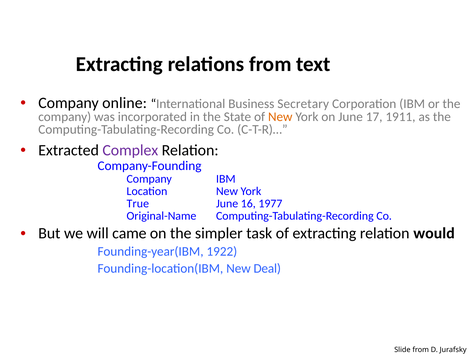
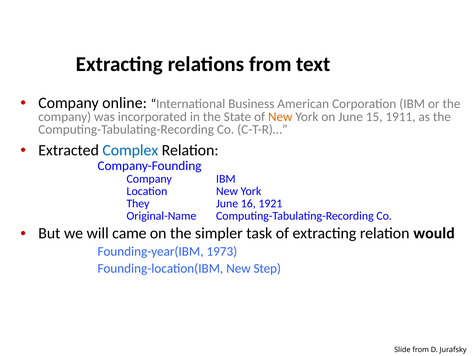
Secretary: Secretary -> American
17: 17 -> 15
Complex colour: purple -> blue
True: True -> They
1977: 1977 -> 1921
1922: 1922 -> 1973
Deal: Deal -> Step
